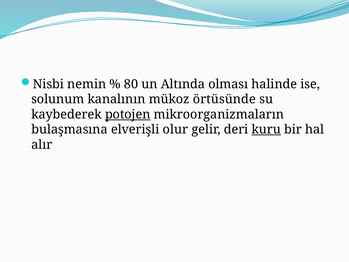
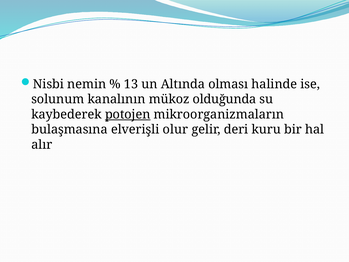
80: 80 -> 13
örtüsünde: örtüsünde -> olduğunda
kuru underline: present -> none
